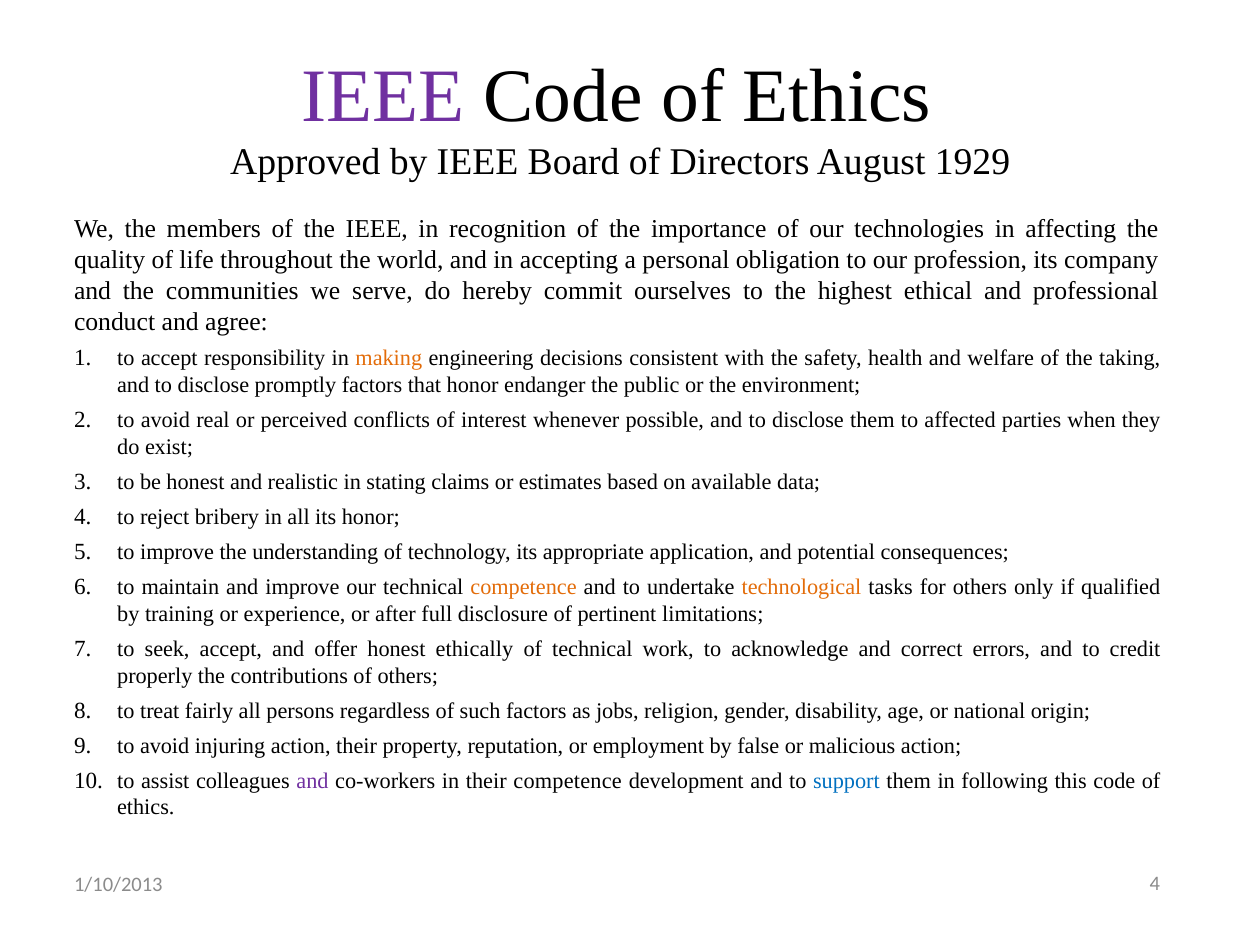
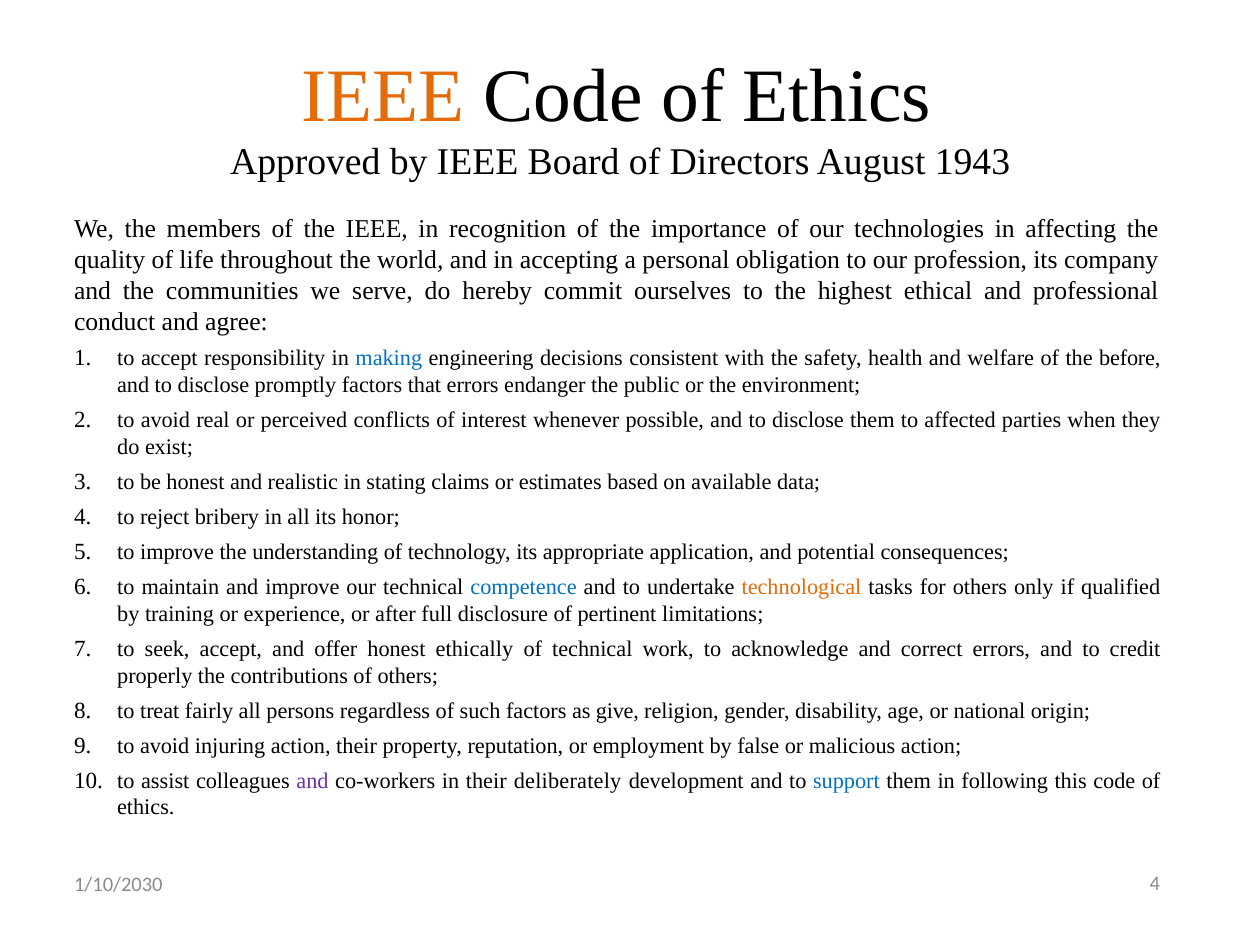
IEEE at (383, 97) colour: purple -> orange
1929: 1929 -> 1943
making colour: orange -> blue
taking: taking -> before
that honor: honor -> errors
competence at (524, 587) colour: orange -> blue
jobs: jobs -> give
their competence: competence -> deliberately
1/10/2013: 1/10/2013 -> 1/10/2030
